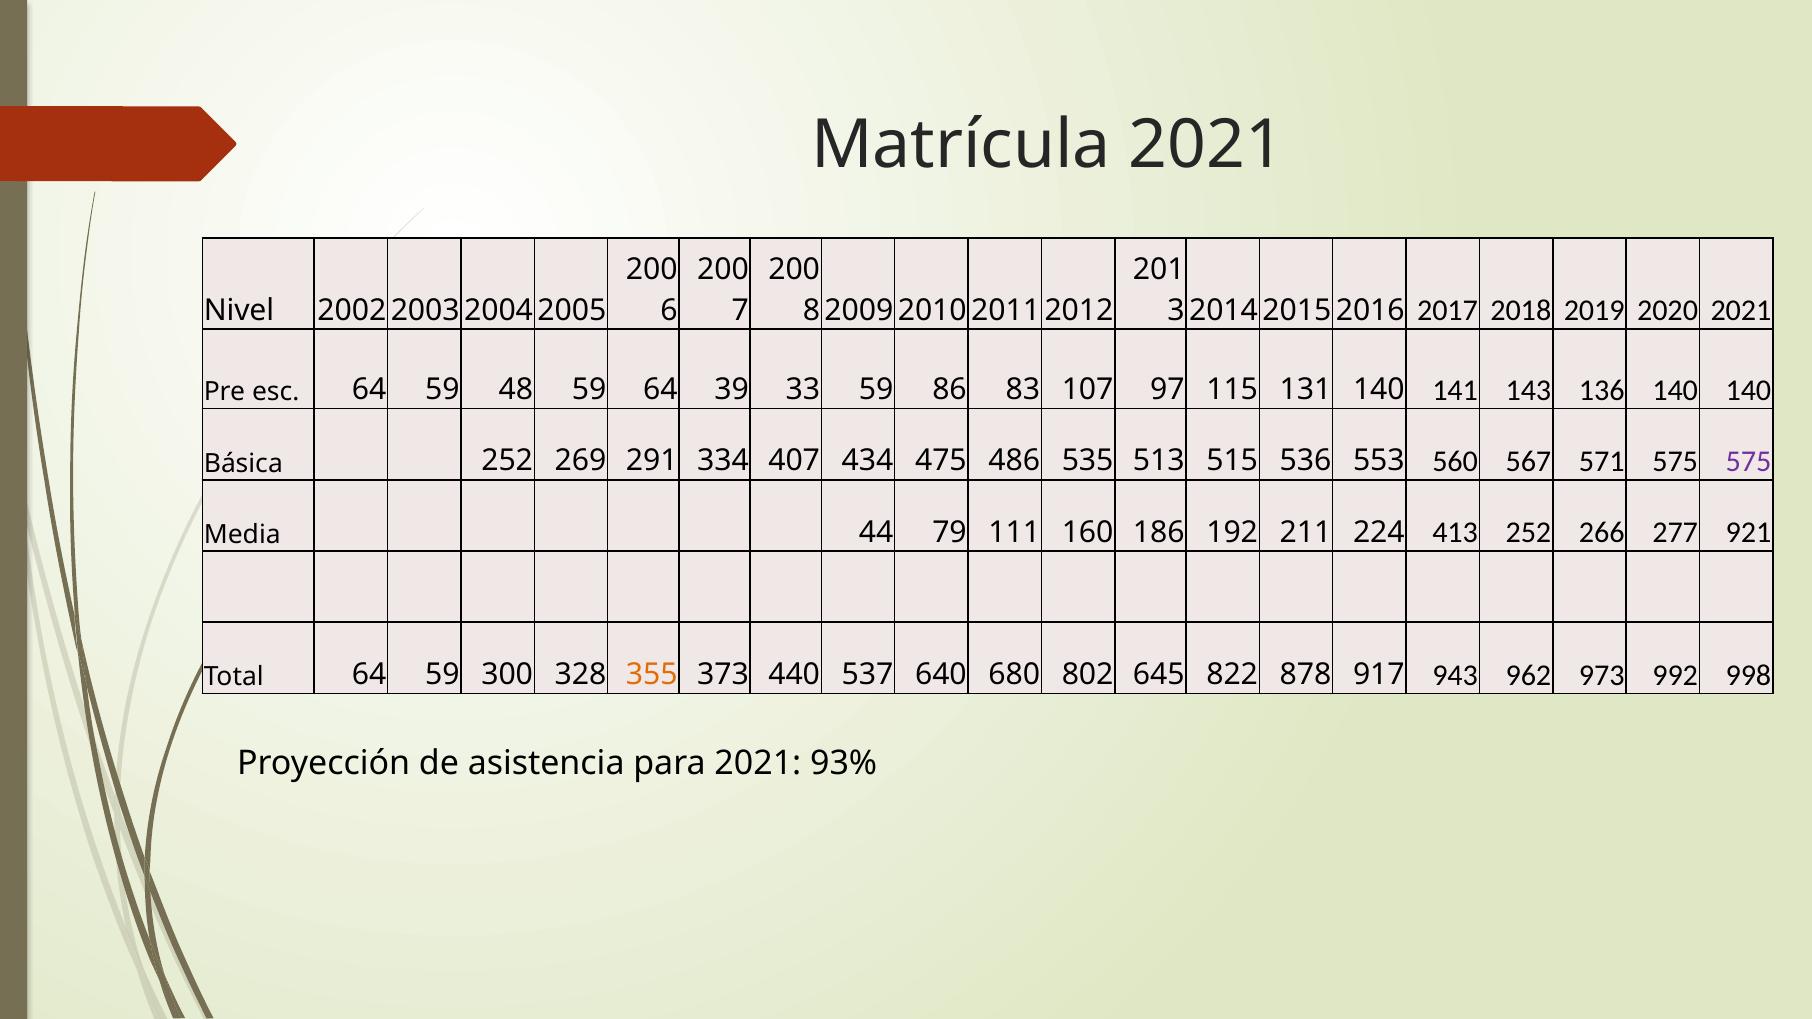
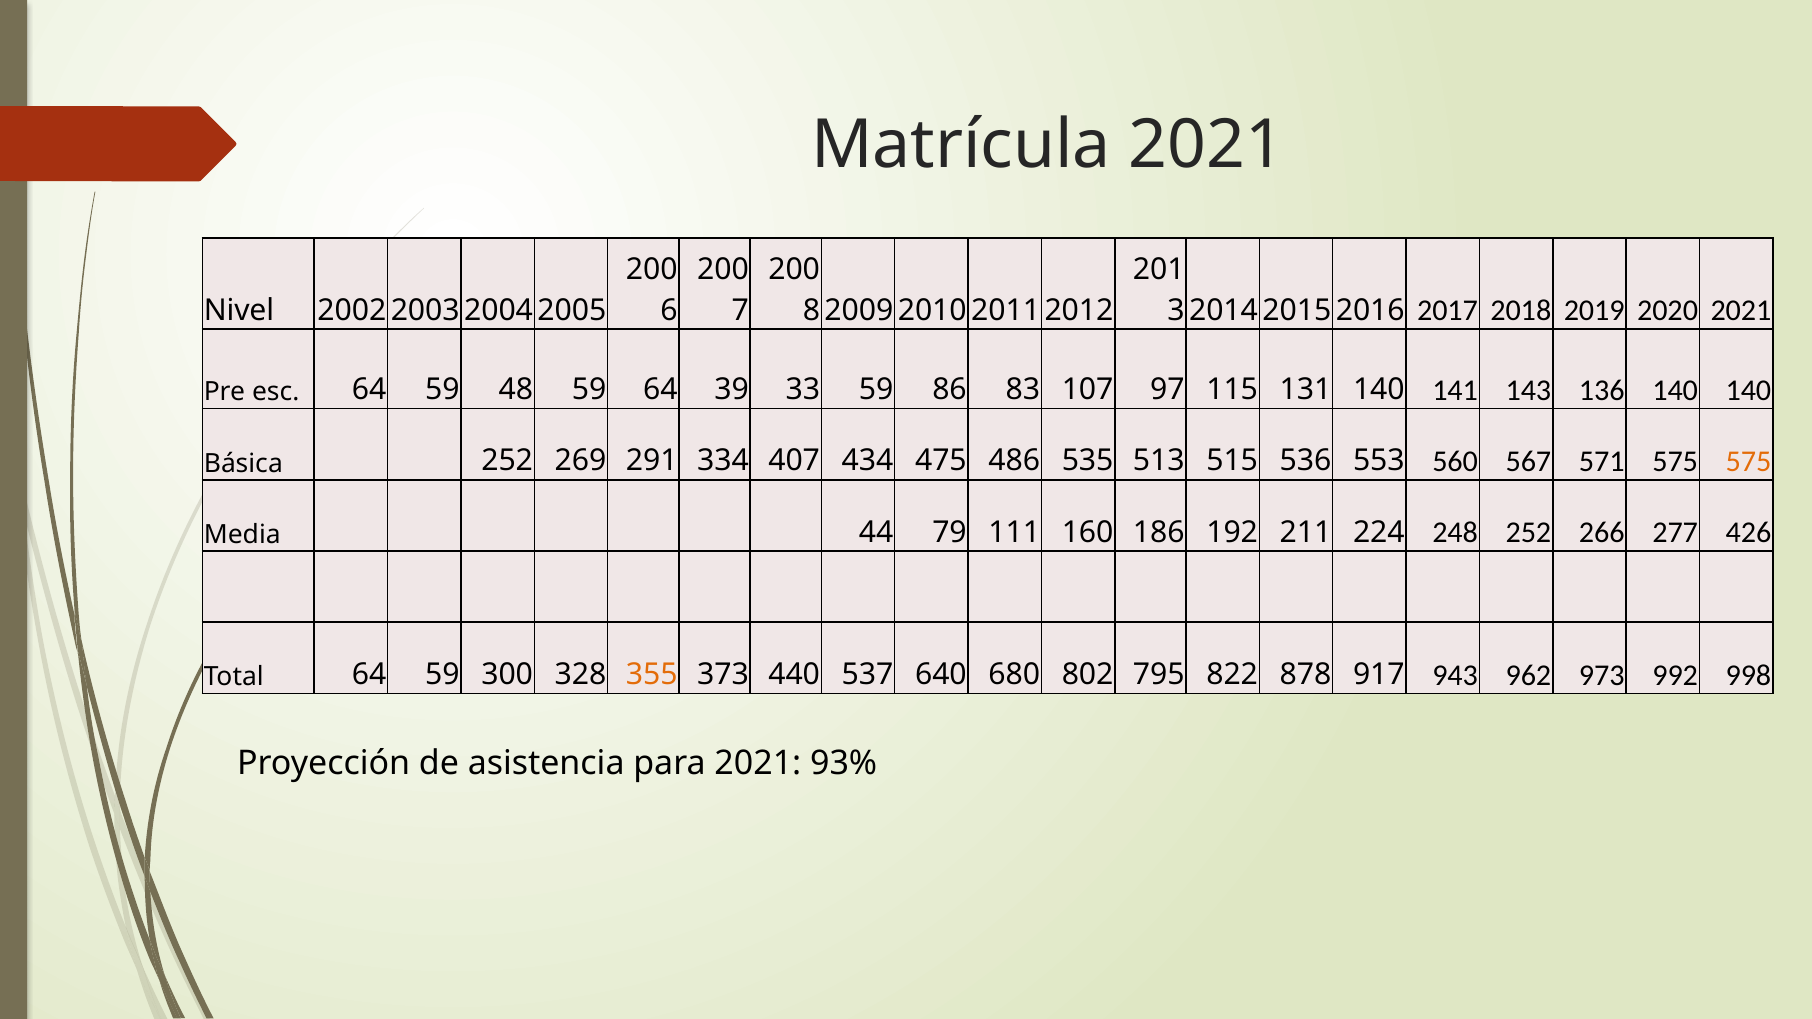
575 at (1749, 462) colour: purple -> orange
413: 413 -> 248
921: 921 -> 426
645: 645 -> 795
